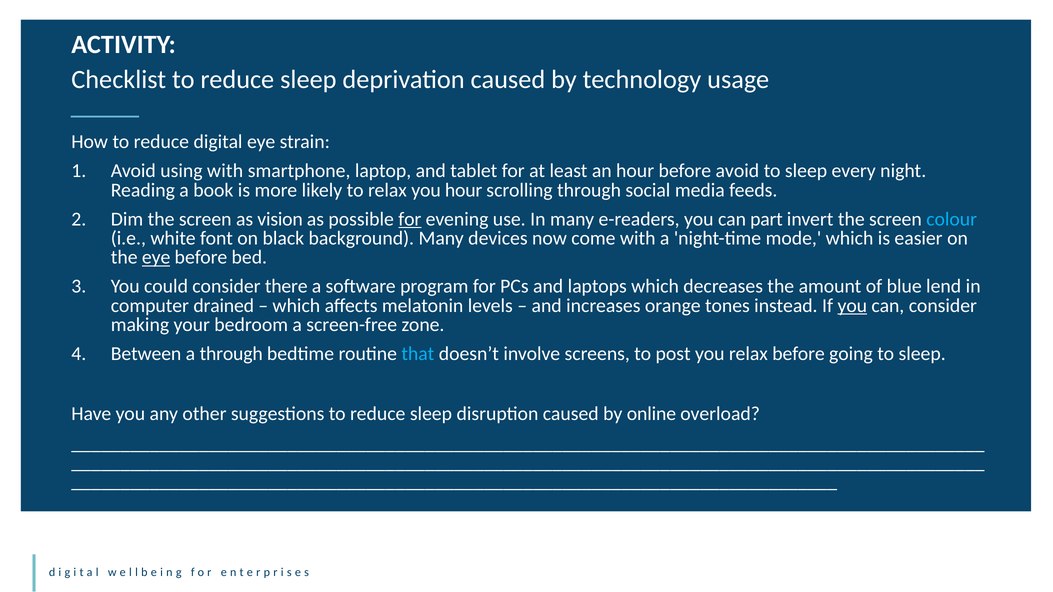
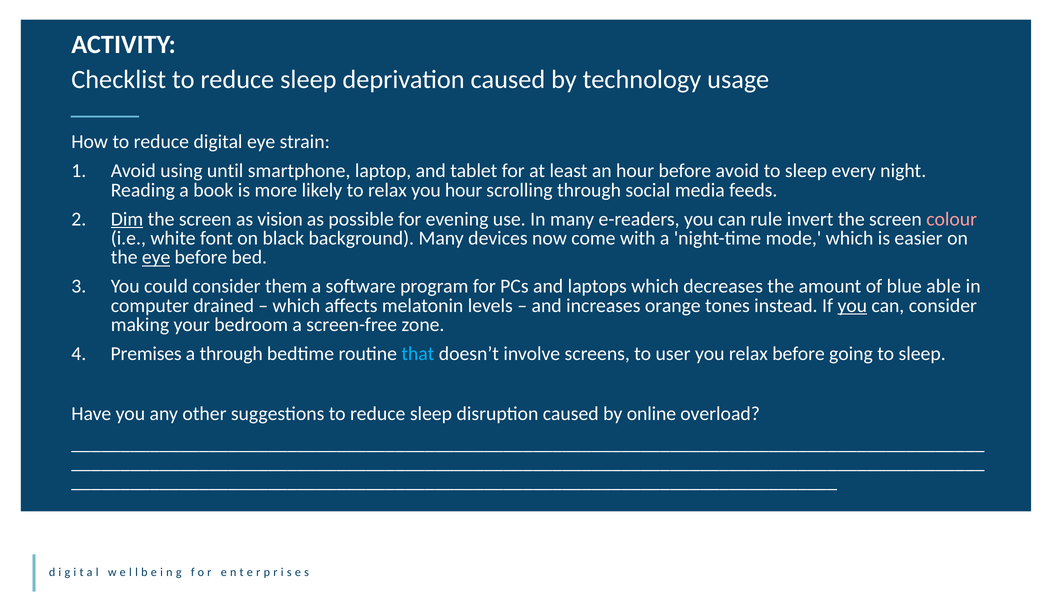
using with: with -> until
Dim underline: none -> present
for at (410, 219) underline: present -> none
part: part -> rule
colour colour: light blue -> pink
there: there -> them
lend: lend -> able
Between: Between -> Premises
post: post -> user
